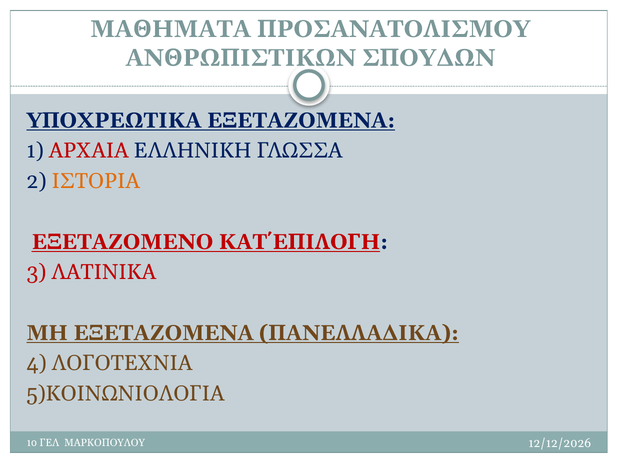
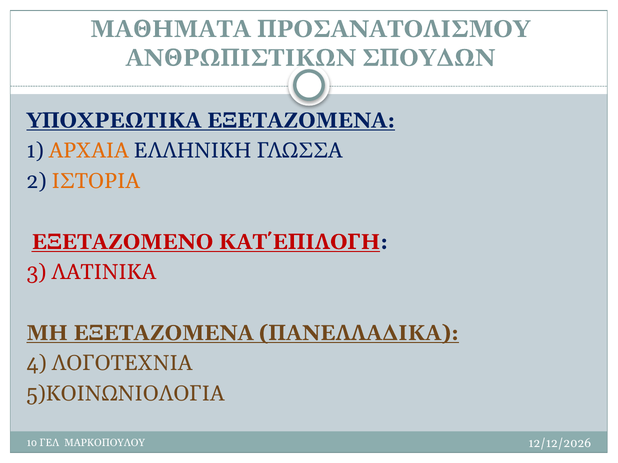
ΑΡΧΑΙΑ colour: red -> orange
